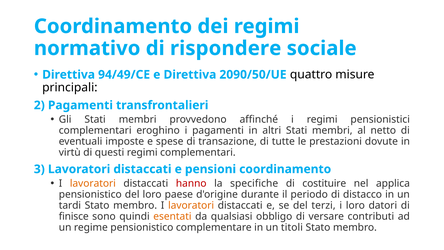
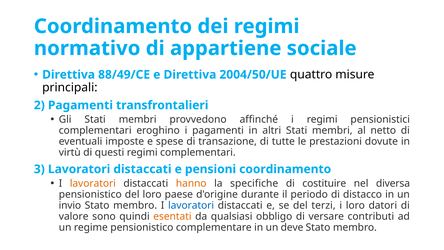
rispondere: rispondere -> appartiene
94/49/CE: 94/49/CE -> 88/49/CE
2090/50/UE: 2090/50/UE -> 2004/50/UE
hanno colour: red -> orange
applica: applica -> diversa
tardi: tardi -> invio
lavoratori at (191, 205) colour: orange -> blue
finisce: finisce -> valore
titoli: titoli -> deve
